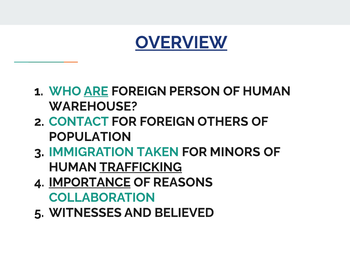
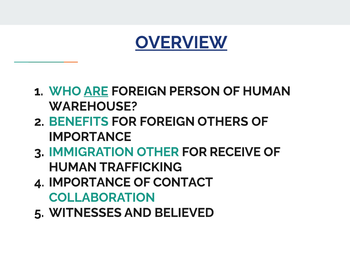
CONTACT: CONTACT -> BENEFITS
POPULATION at (90, 137): POPULATION -> IMPORTANCE
TAKEN: TAKEN -> OTHER
MINORS: MINORS -> RECEIVE
TRAFFICKING underline: present -> none
IMPORTANCE at (90, 182) underline: present -> none
REASONS: REASONS -> CONTACT
